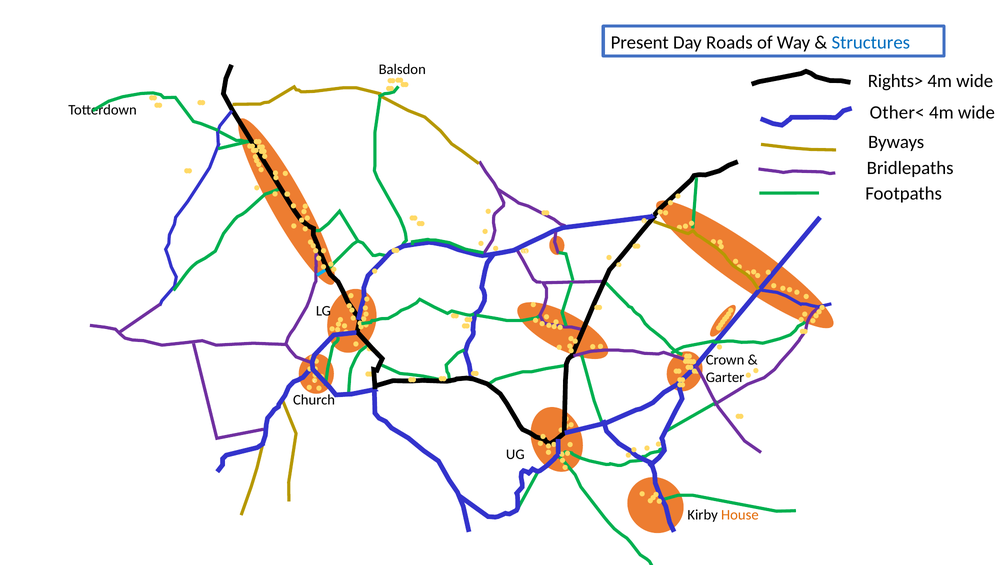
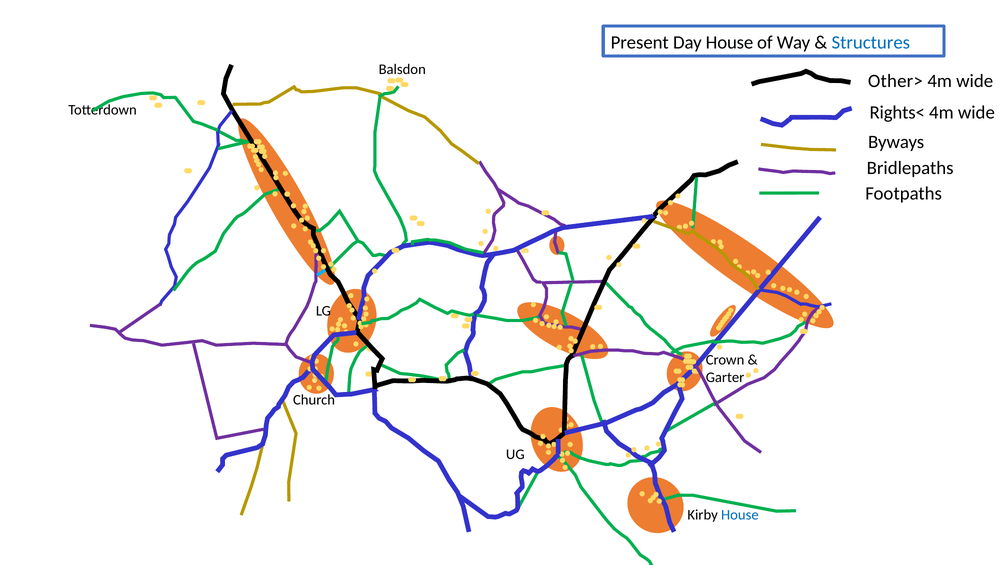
Day Roads: Roads -> House
Rights>: Rights> -> Other>
Other<: Other< -> Rights<
House at (740, 515) colour: orange -> blue
